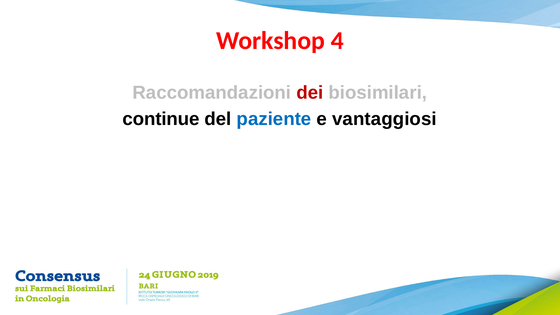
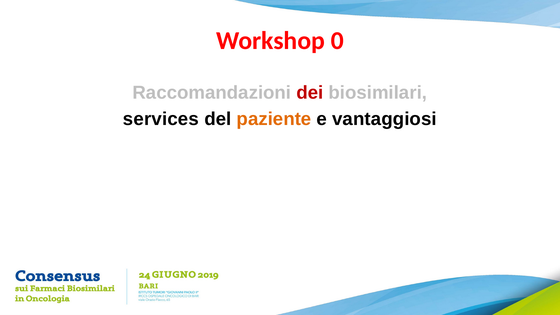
4: 4 -> 0
continue: continue -> services
paziente colour: blue -> orange
